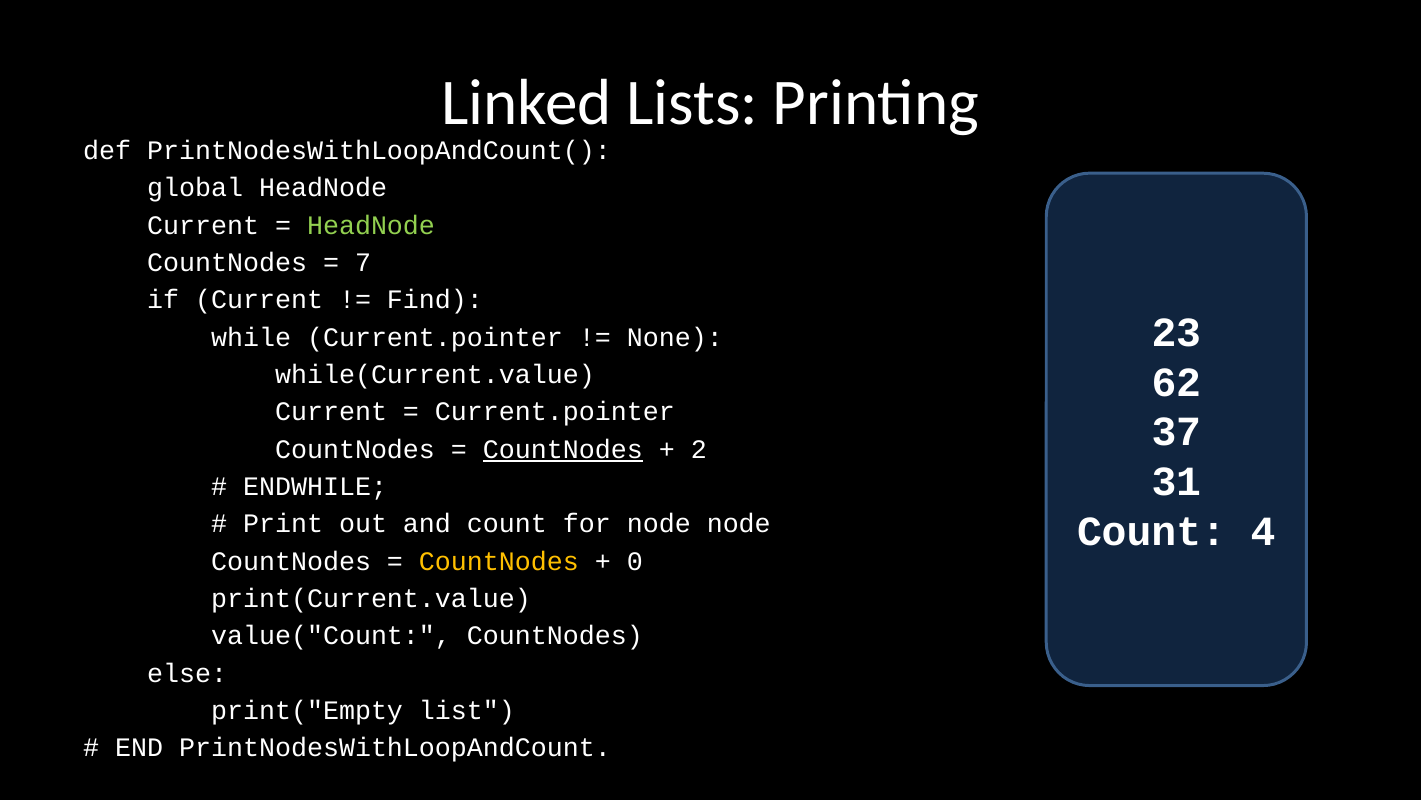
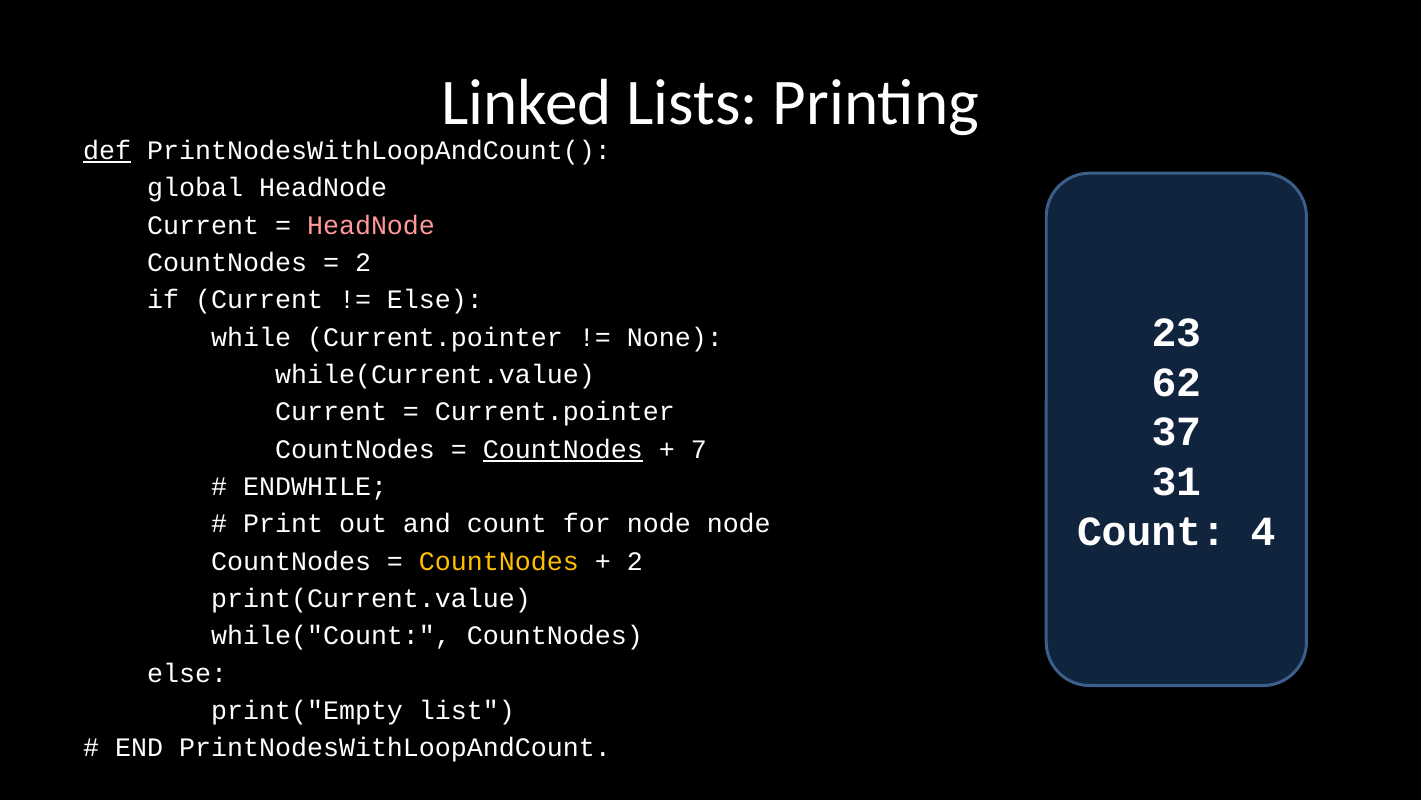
def underline: none -> present
HeadNode at (371, 225) colour: light green -> pink
7 at (363, 262): 7 -> 2
Find at (435, 300): Find -> Else
2: 2 -> 7
0 at (635, 561): 0 -> 2
value("Count: value("Count -> while("Count
